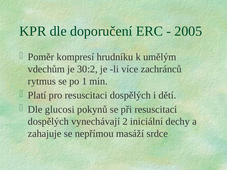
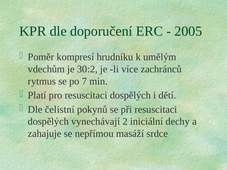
1: 1 -> 7
glucosi: glucosi -> čelistní
